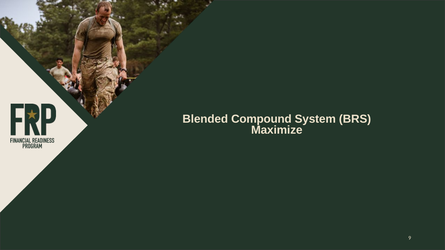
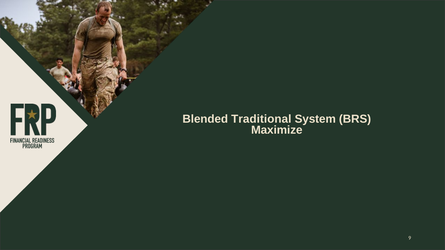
Compound: Compound -> Traditional
